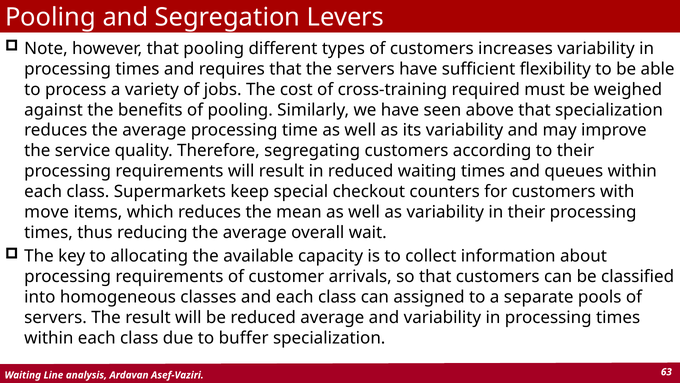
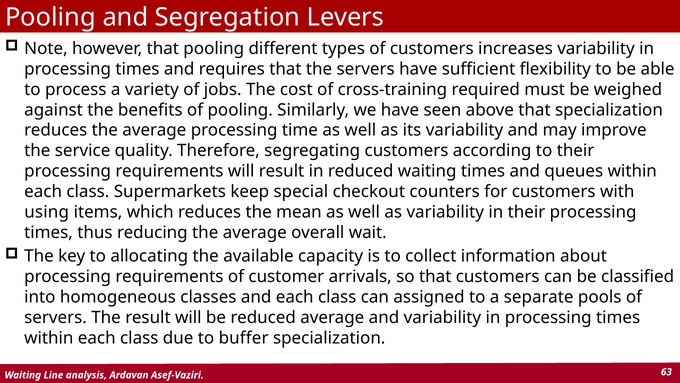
move: move -> using
